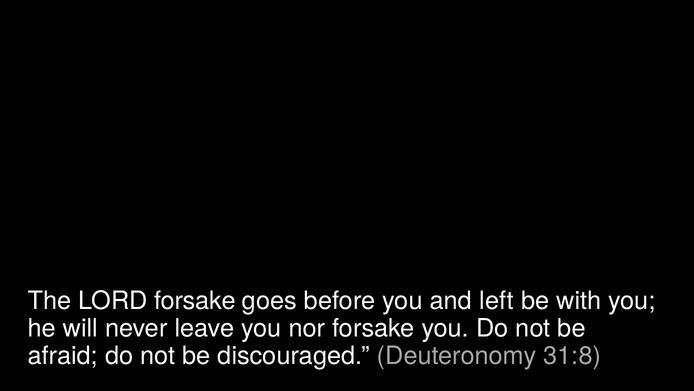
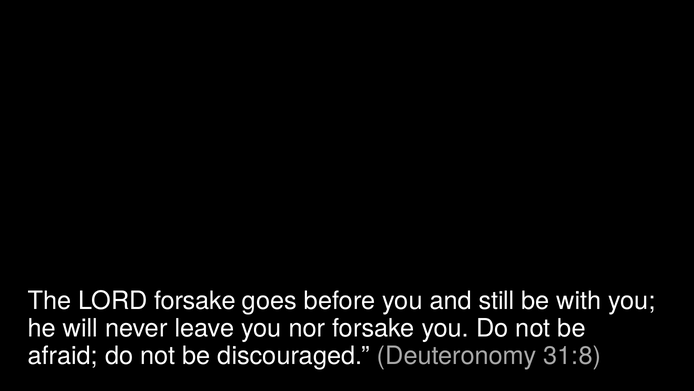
left: left -> still
